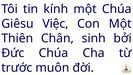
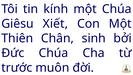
Việc: Việc -> Xiết
